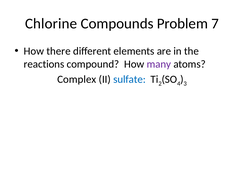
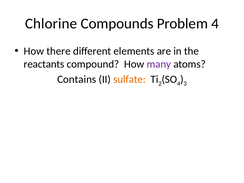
Problem 7: 7 -> 4
reactions: reactions -> reactants
Complex: Complex -> Contains
sulfate colour: blue -> orange
